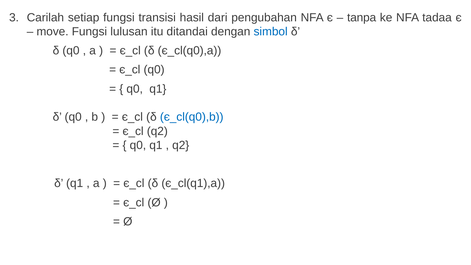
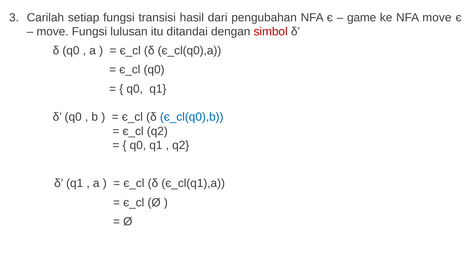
tanpa: tanpa -> game
NFA tadaa: tadaa -> move
simbol colour: blue -> red
